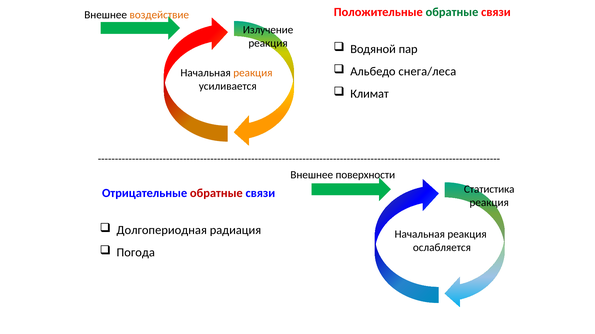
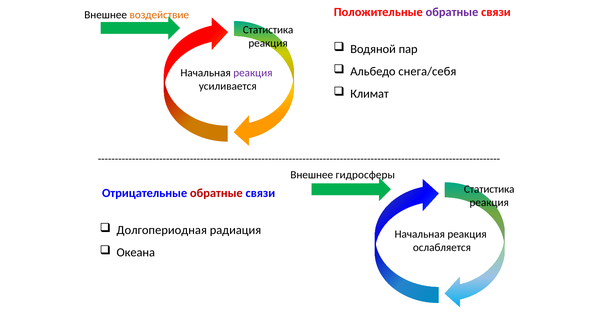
обратные at (452, 12) colour: green -> purple
Излучение at (268, 30): Излучение -> Статистика
снега/леса: снега/леса -> снега/себя
реакция at (253, 73) colour: orange -> purple
поверхности: поверхности -> гидросферы
Погода: Погода -> Океана
